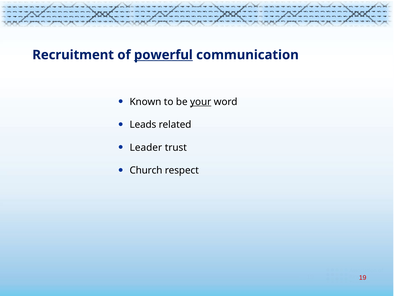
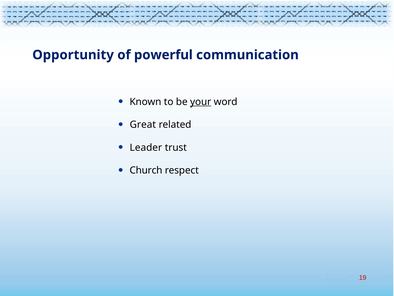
Recruitment: Recruitment -> Opportunity
powerful underline: present -> none
Leads: Leads -> Great
